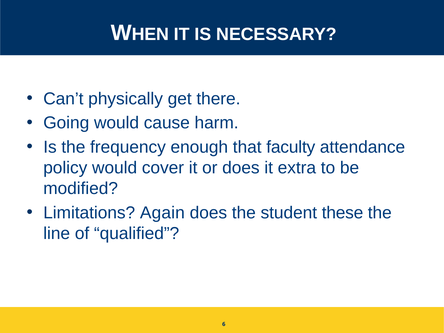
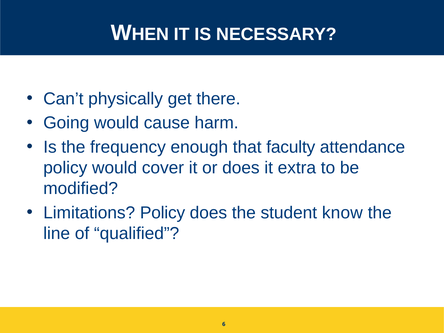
Limitations Again: Again -> Policy
these: these -> know
